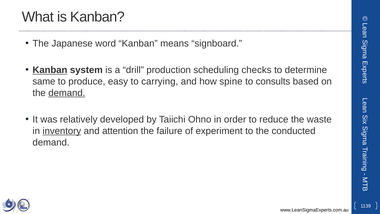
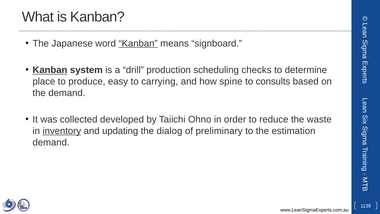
Kanban at (138, 43) underline: none -> present
same: same -> place
demand at (67, 93) underline: present -> none
relatively: relatively -> collected
attention: attention -> updating
failure: failure -> dialog
experiment: experiment -> preliminary
conducted: conducted -> estimation
